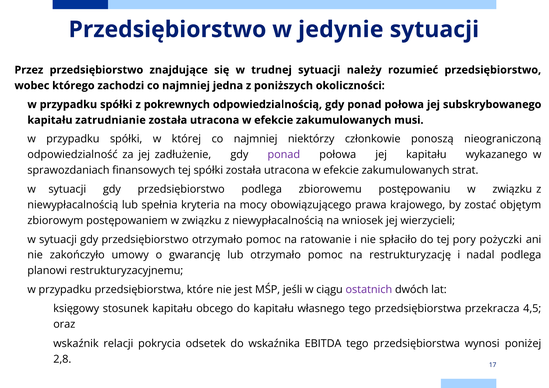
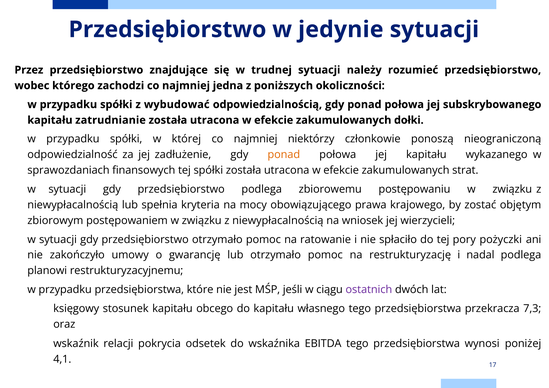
pokrewnych: pokrewnych -> wybudować
musi: musi -> dołki
ponad at (284, 155) colour: purple -> orange
4,5: 4,5 -> 7,3
2,8: 2,8 -> 4,1
